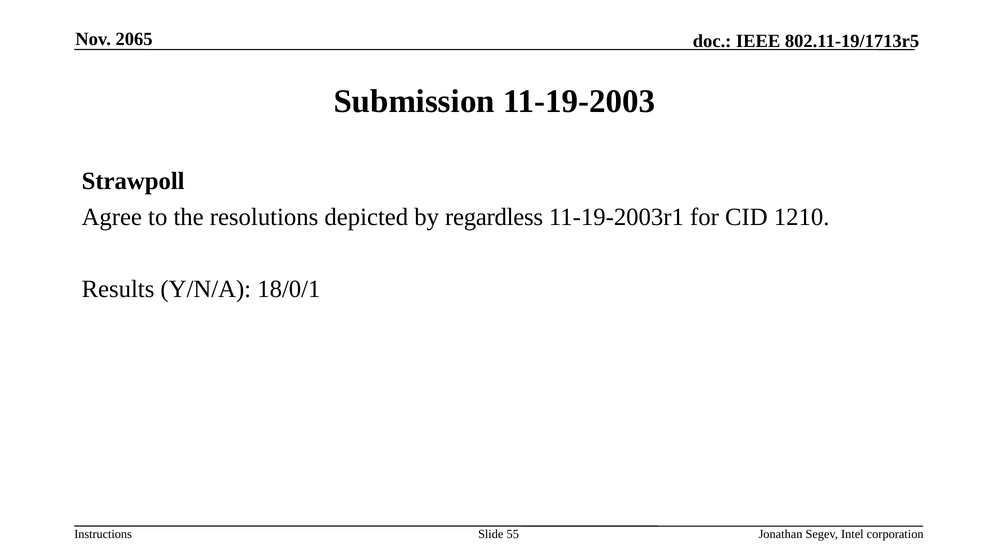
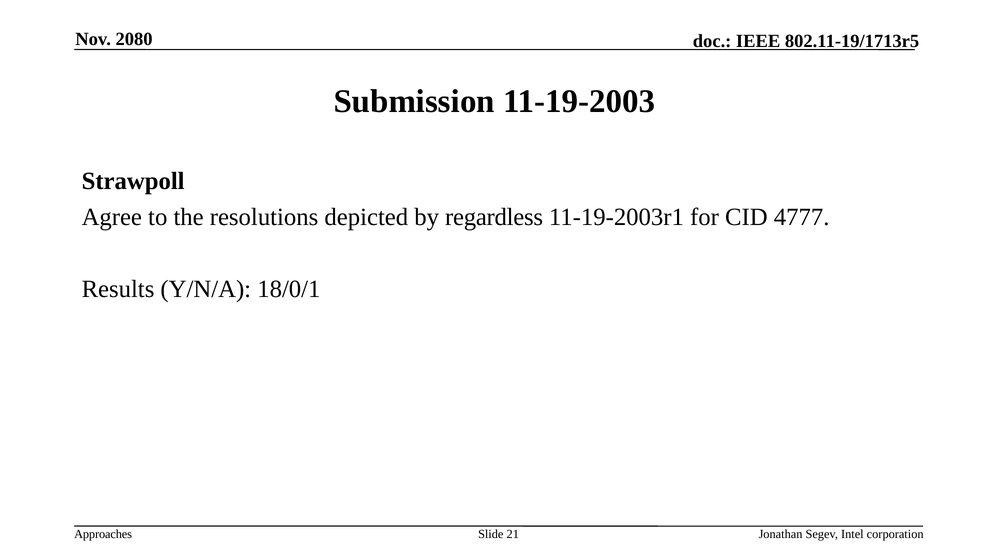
2065: 2065 -> 2080
1210: 1210 -> 4777
Instructions: Instructions -> Approaches
55: 55 -> 21
